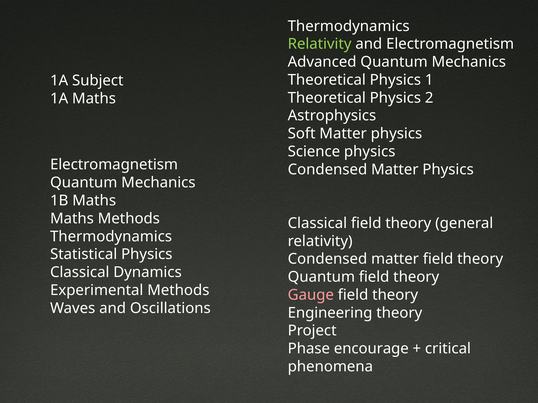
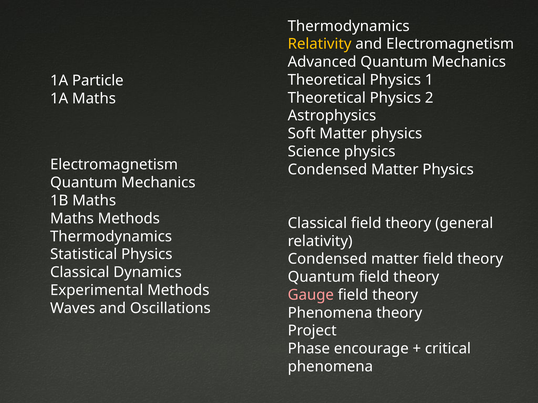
Relativity at (320, 44) colour: light green -> yellow
Subject: Subject -> Particle
Engineering at (330, 313): Engineering -> Phenomena
